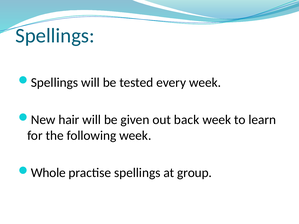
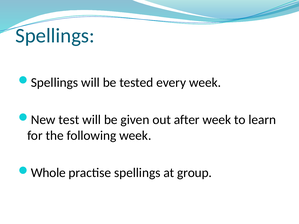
hair: hair -> test
back: back -> after
